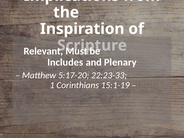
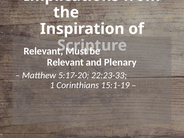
Includes at (65, 62): Includes -> Relevant
